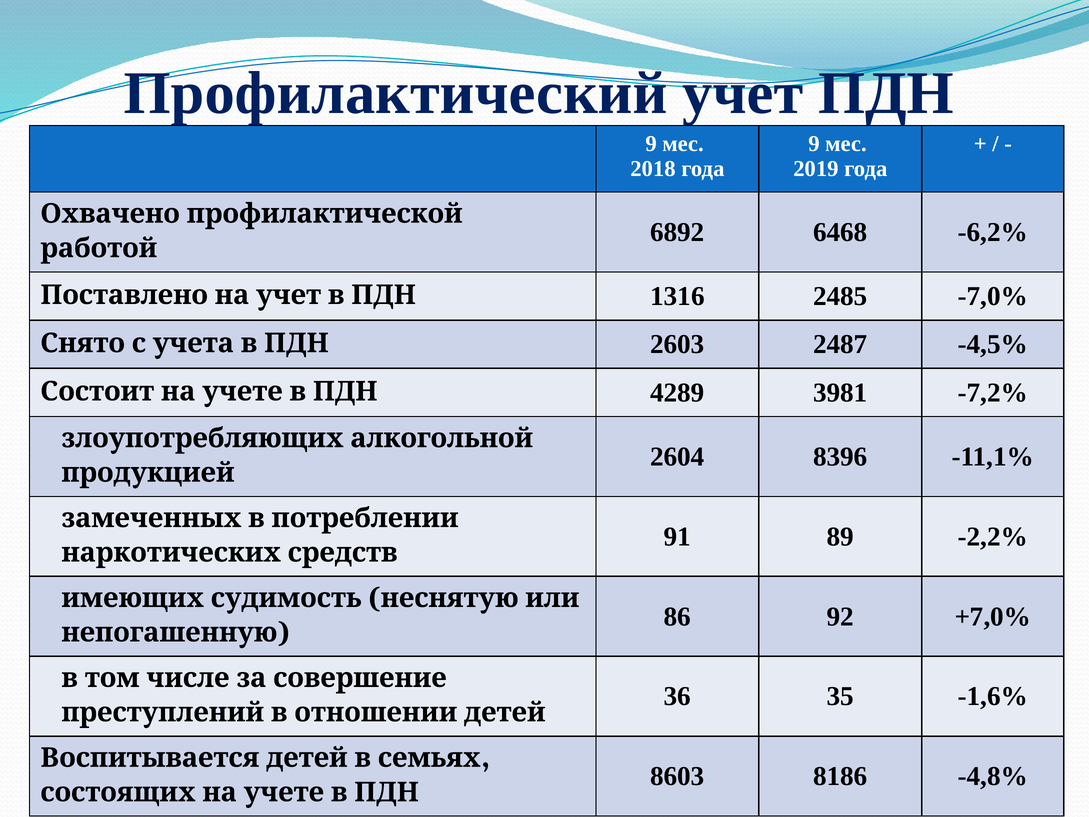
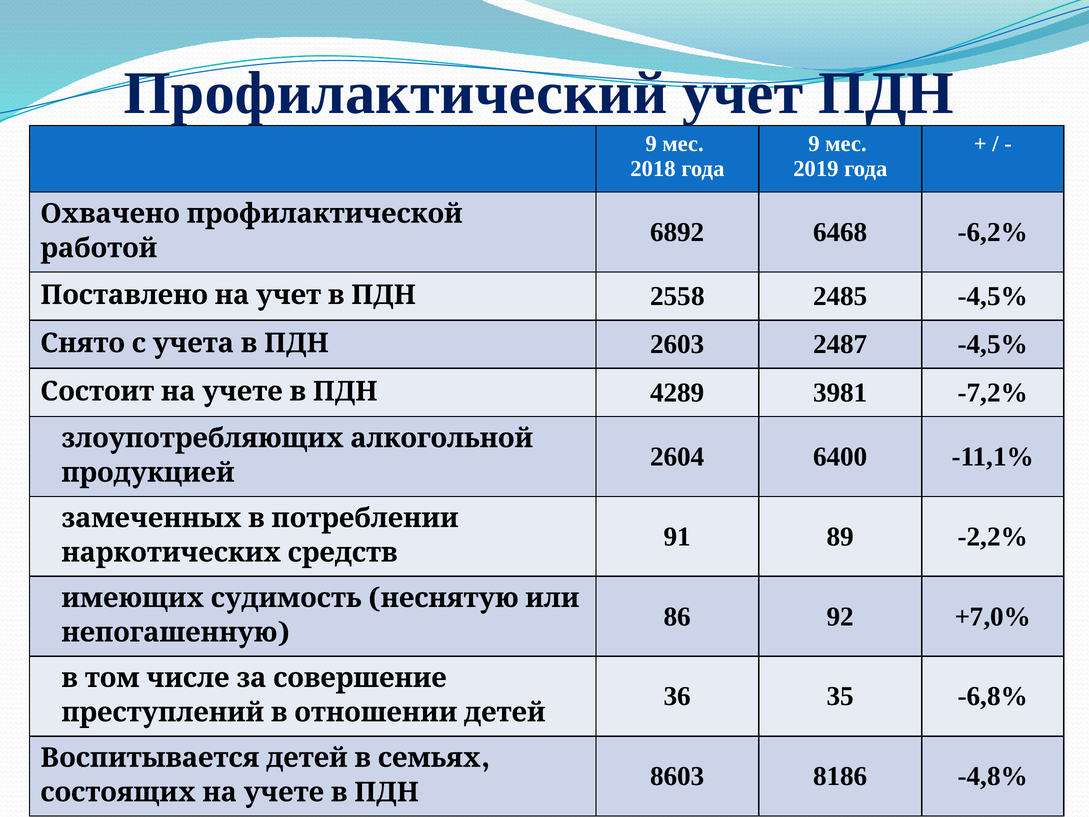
1316: 1316 -> 2558
2485 -7,0%: -7,0% -> -4,5%
8396: 8396 -> 6400
-1,6%: -1,6% -> -6,8%
